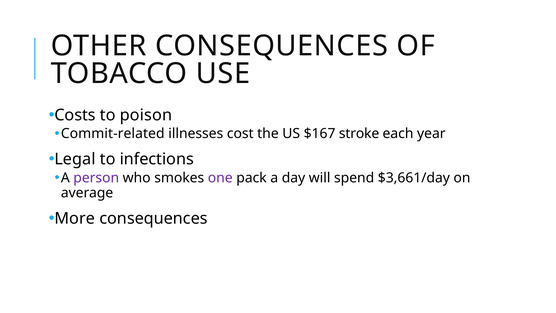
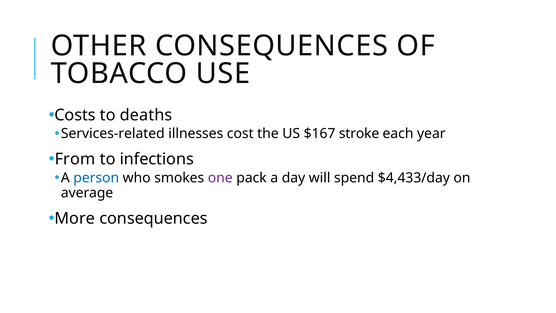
poison: poison -> deaths
Commit-related: Commit-related -> Services-related
Legal: Legal -> From
person colour: purple -> blue
$3,661/day: $3,661/day -> $4,433/day
